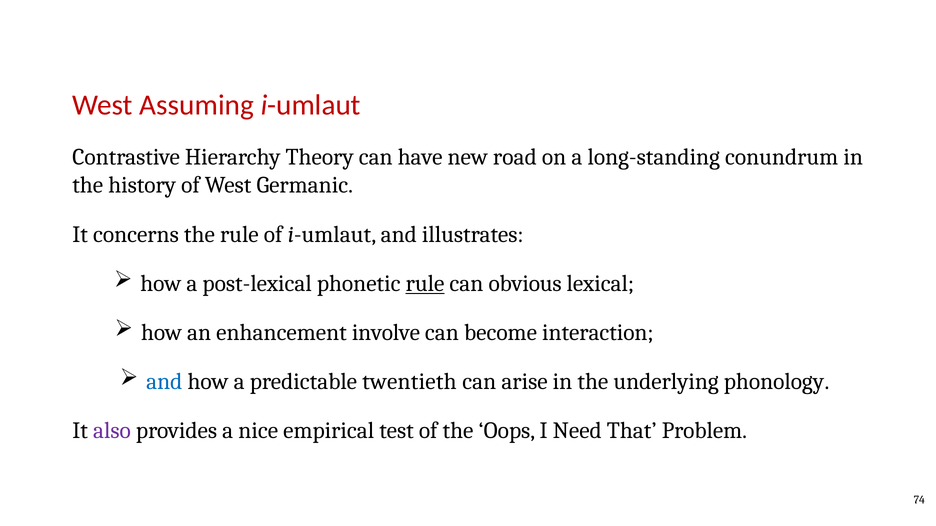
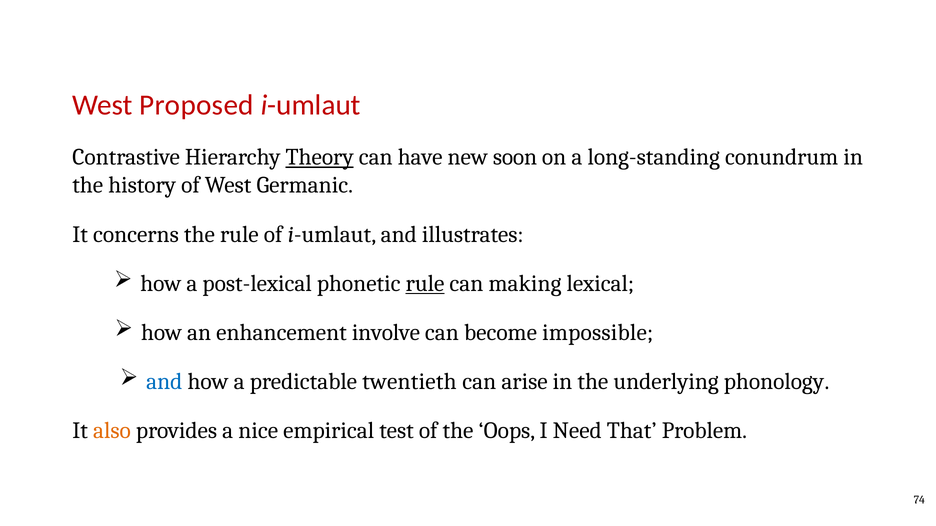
Assuming: Assuming -> Proposed
Theory underline: none -> present
road: road -> soon
obvious: obvious -> making
interaction: interaction -> impossible
also colour: purple -> orange
